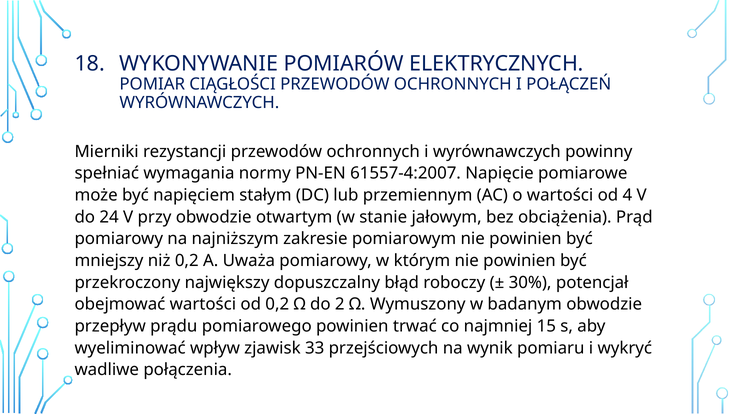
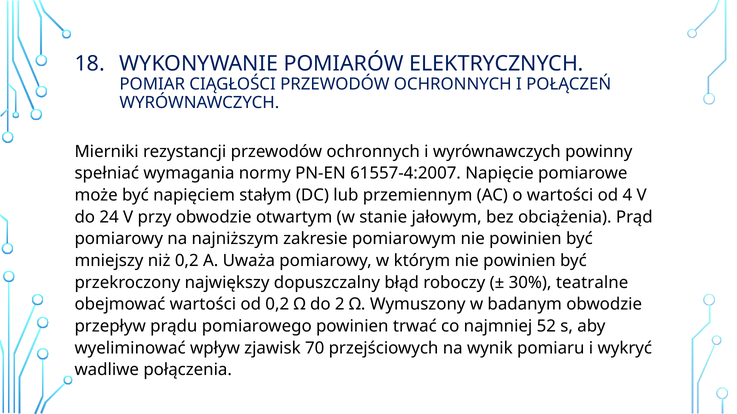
potencjał: potencjał -> teatralne
15: 15 -> 52
33: 33 -> 70
